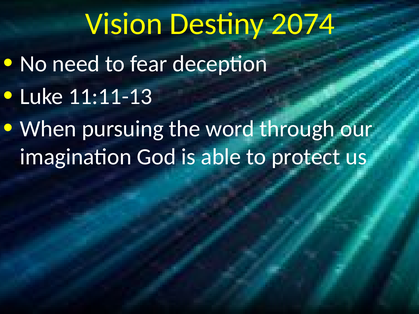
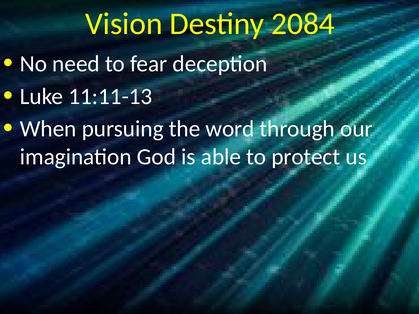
2074: 2074 -> 2084
